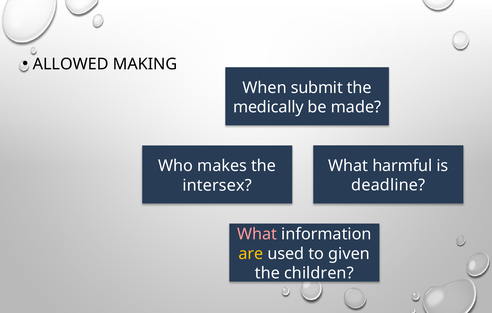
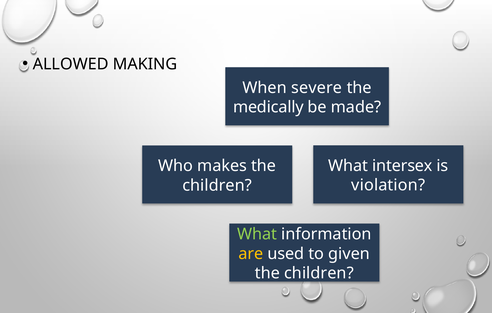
submit: submit -> severe
harmful: harmful -> intersex
deadline: deadline -> violation
intersex at (217, 185): intersex -> children
What at (257, 234) colour: pink -> light green
